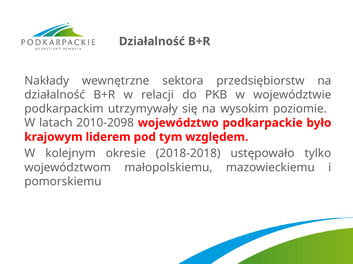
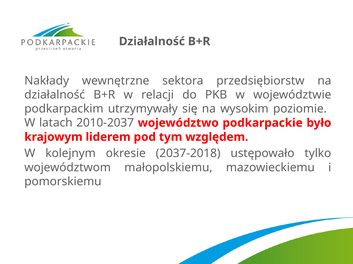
2010-2098: 2010-2098 -> 2010-2037
2018-2018: 2018-2018 -> 2037-2018
